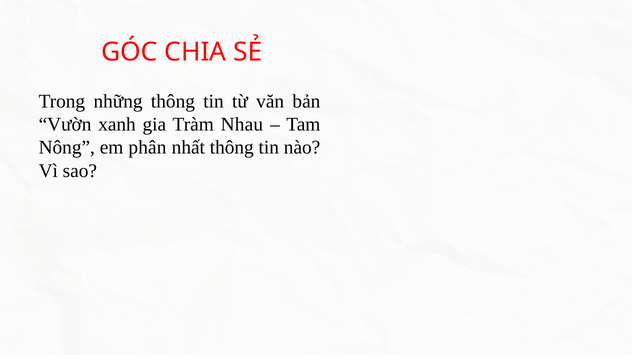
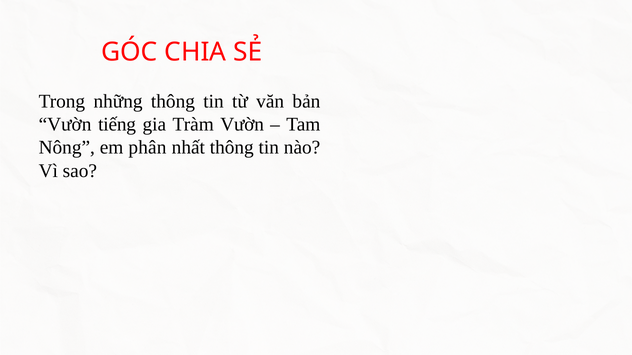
xanh: xanh -> tiếng
Tràm Nhau: Nhau -> Vườn
